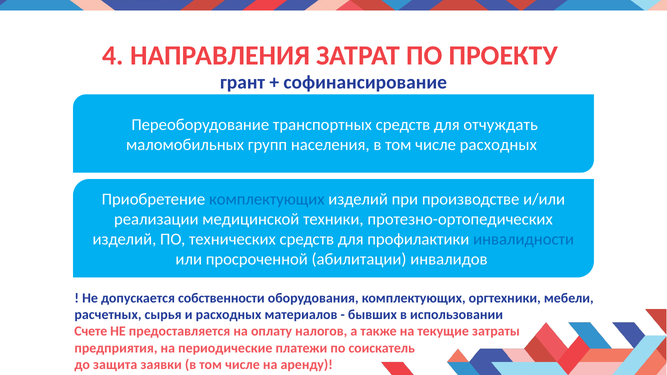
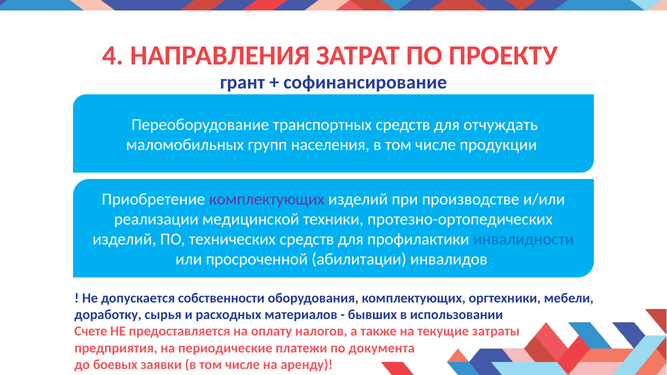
числе расходных: расходных -> продукции
комплектующих at (267, 199) colour: blue -> purple
расчетных: расчетных -> доработку
соискатель: соискатель -> документа
защита: защита -> боевых
